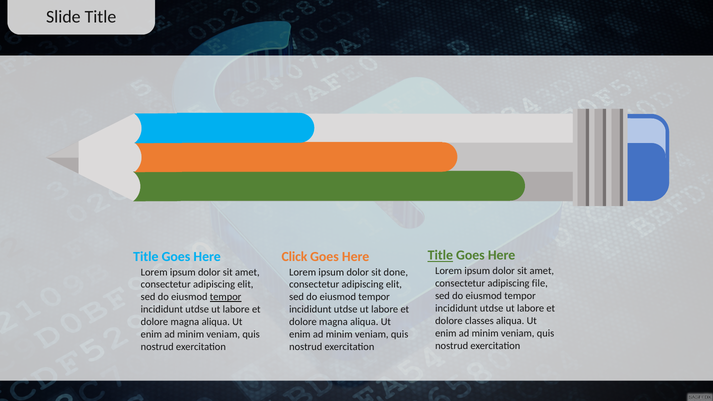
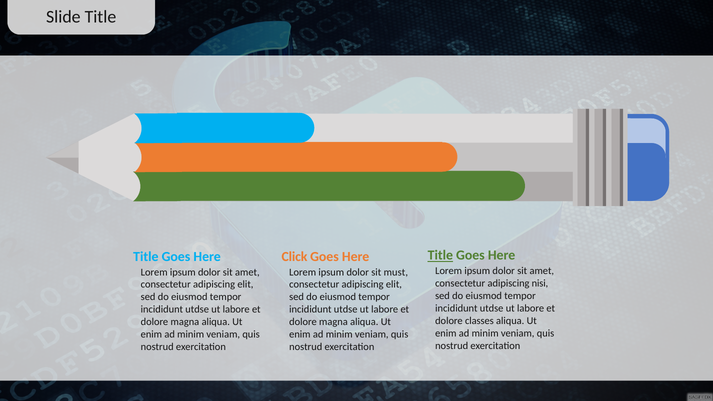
done: done -> must
file: file -> nisi
tempor at (226, 297) underline: present -> none
